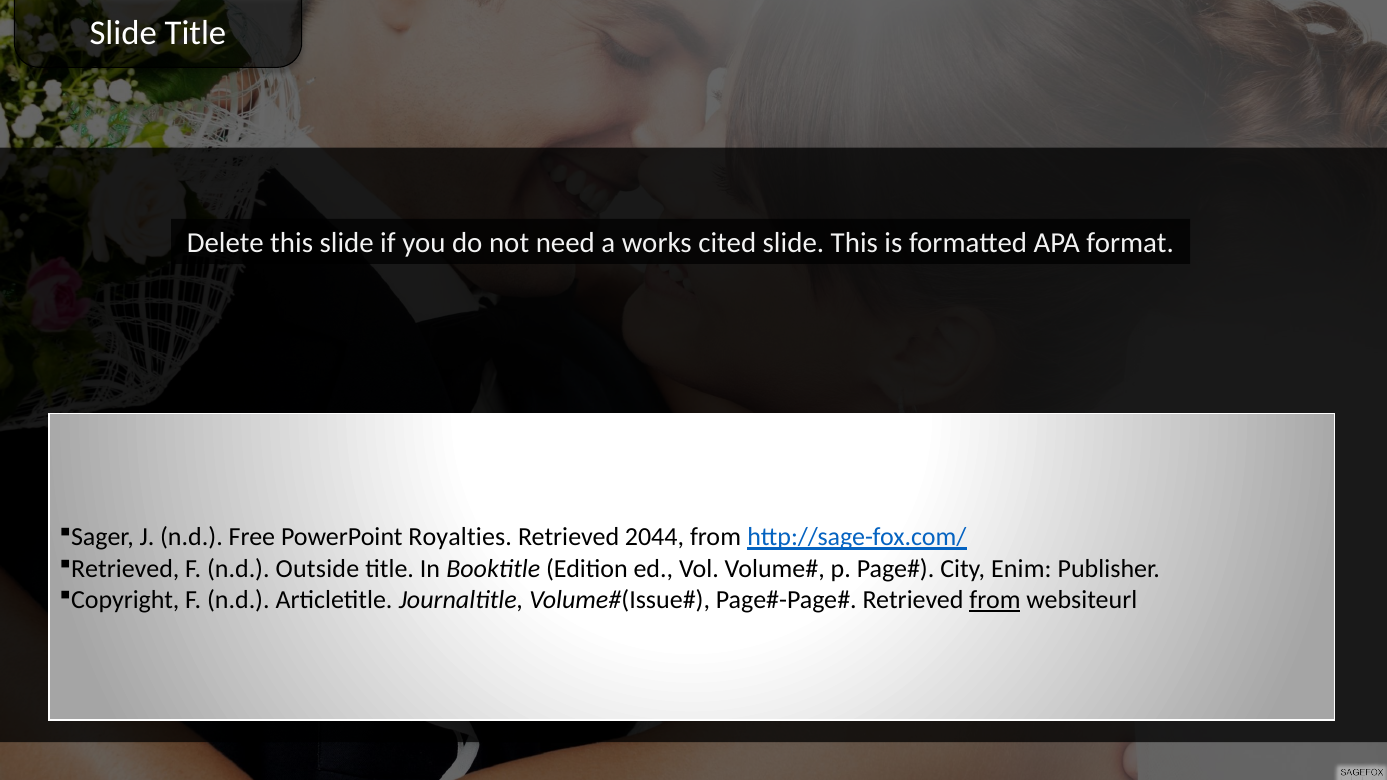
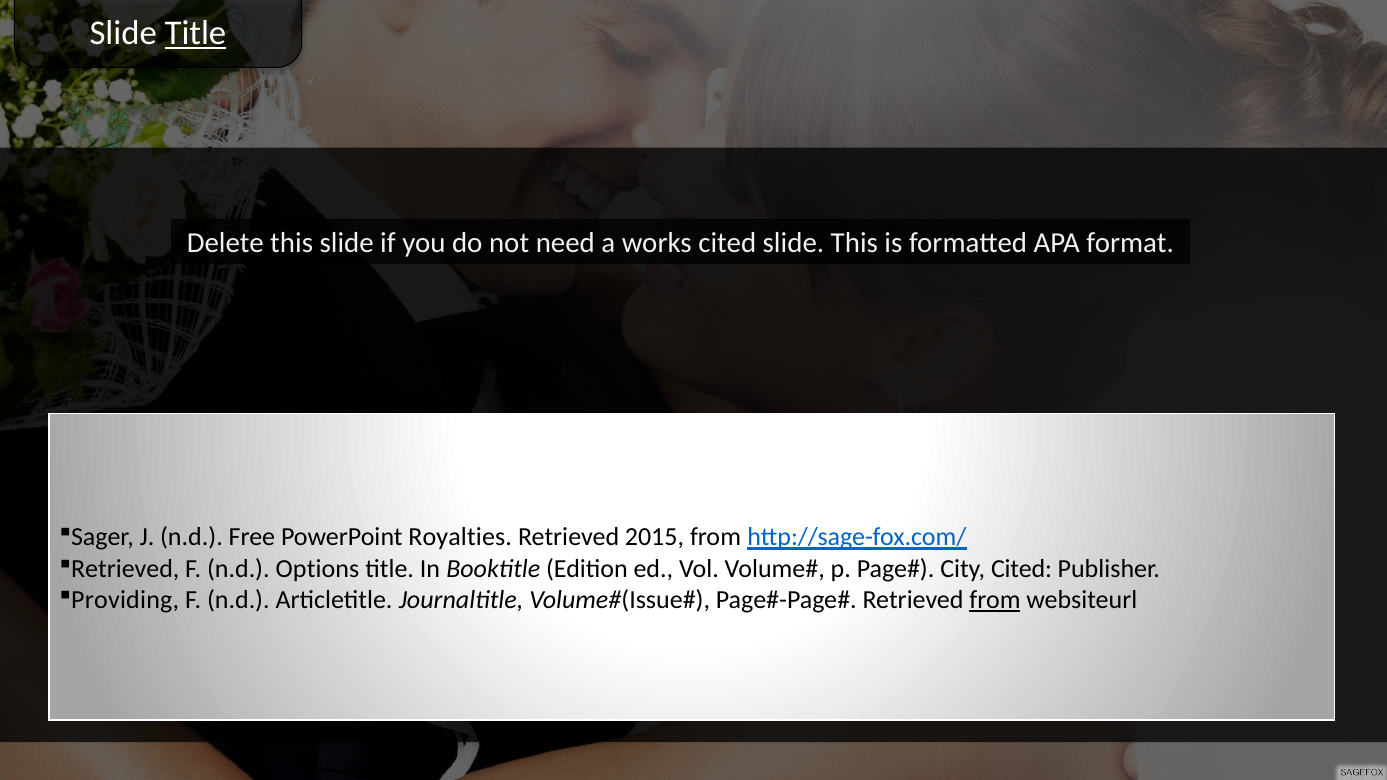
Title at (195, 33) underline: none -> present
2044: 2044 -> 2015
Outside: Outside -> Options
City Enim: Enim -> Cited
Copyright: Copyright -> Providing
